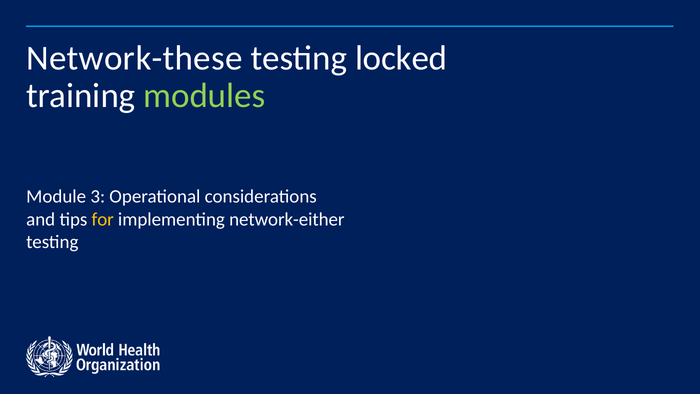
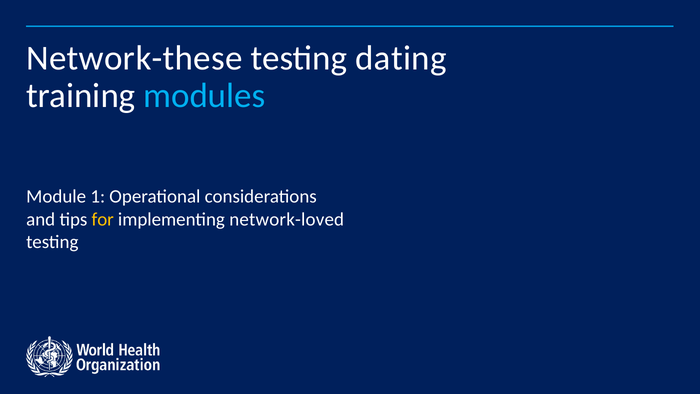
locked: locked -> dating
modules colour: light green -> light blue
3: 3 -> 1
network-either: network-either -> network-loved
